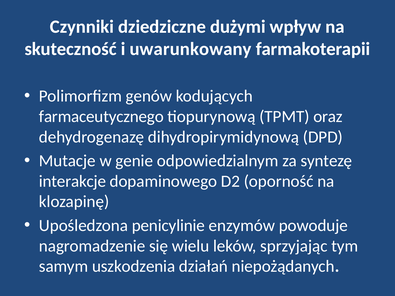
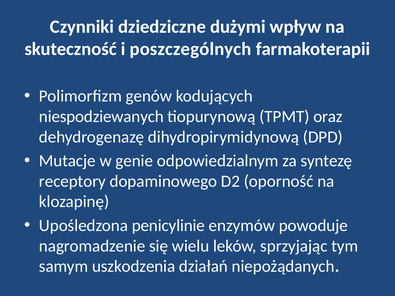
uwarunkowany: uwarunkowany -> poszczególnych
farmaceutycznego: farmaceutycznego -> niespodziewanych
interakcje: interakcje -> receptory
